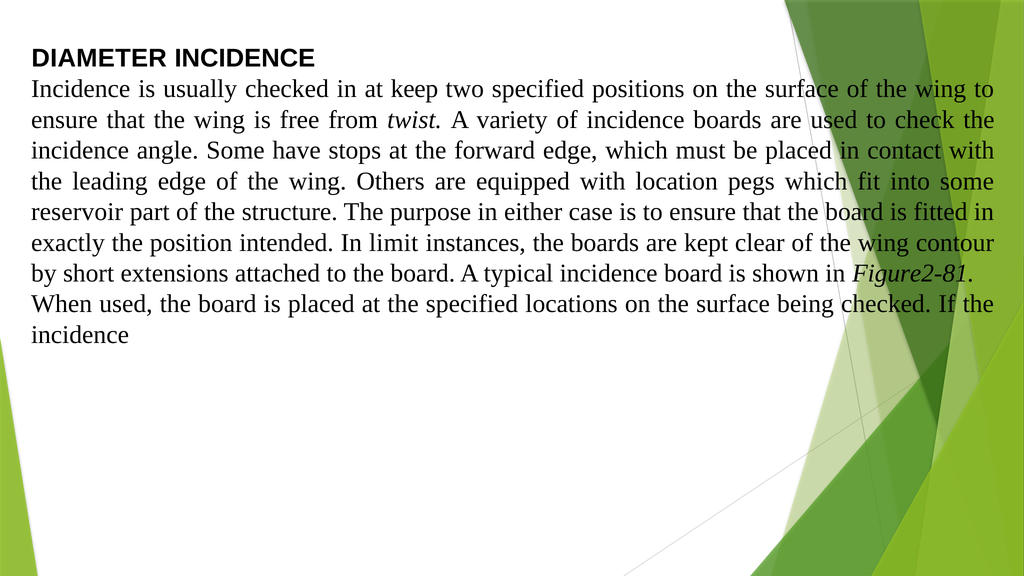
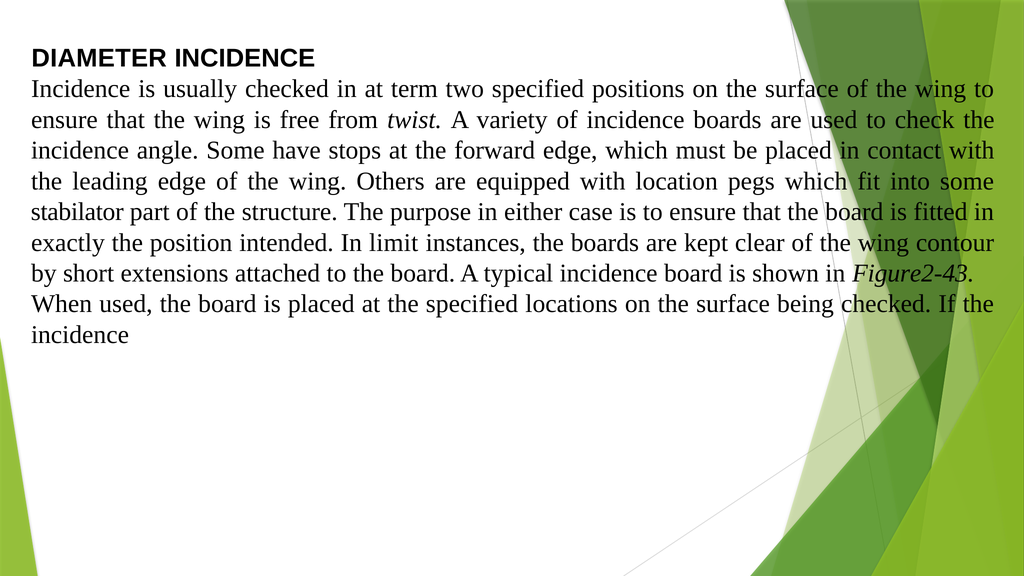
keep: keep -> term
reservoir: reservoir -> stabilator
Figure2-81: Figure2-81 -> Figure2-43
